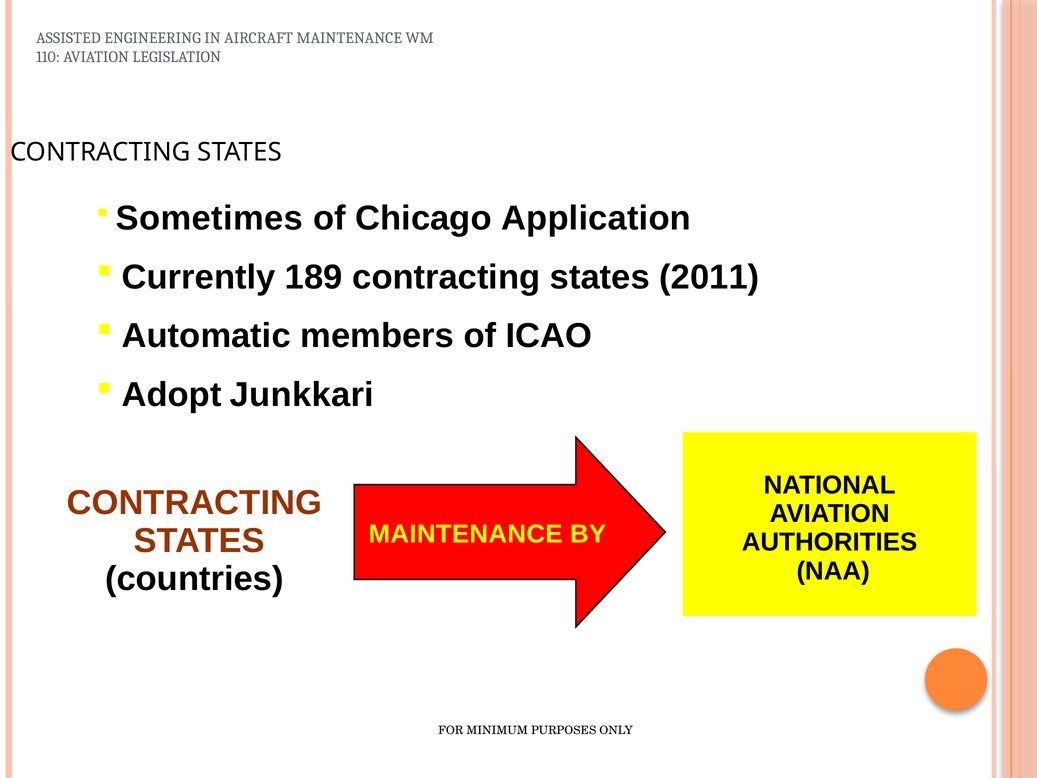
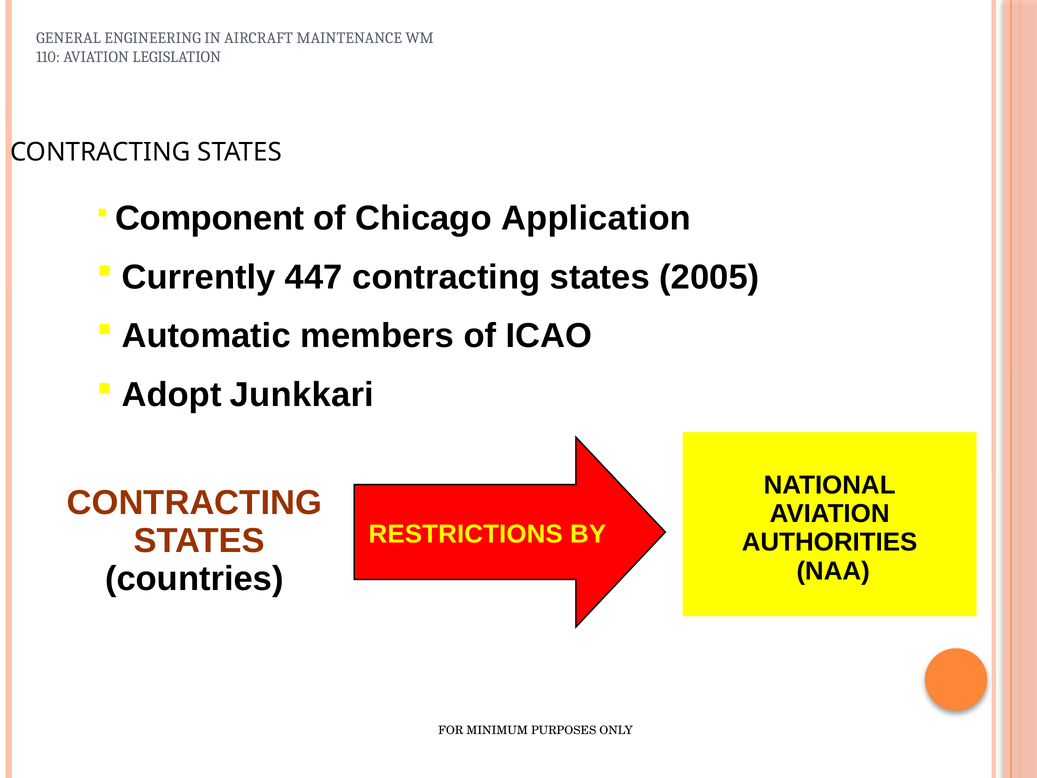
ASSISTED: ASSISTED -> GENERAL
Sometimes: Sometimes -> Component
189: 189 -> 447
2011: 2011 -> 2005
MAINTENANCE at (466, 534): MAINTENANCE -> RESTRICTIONS
